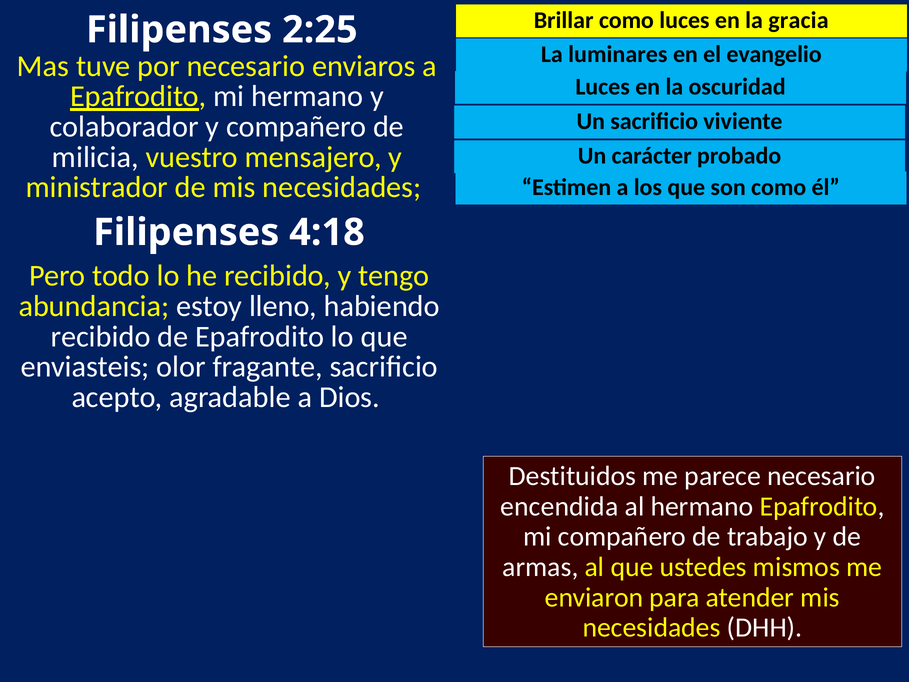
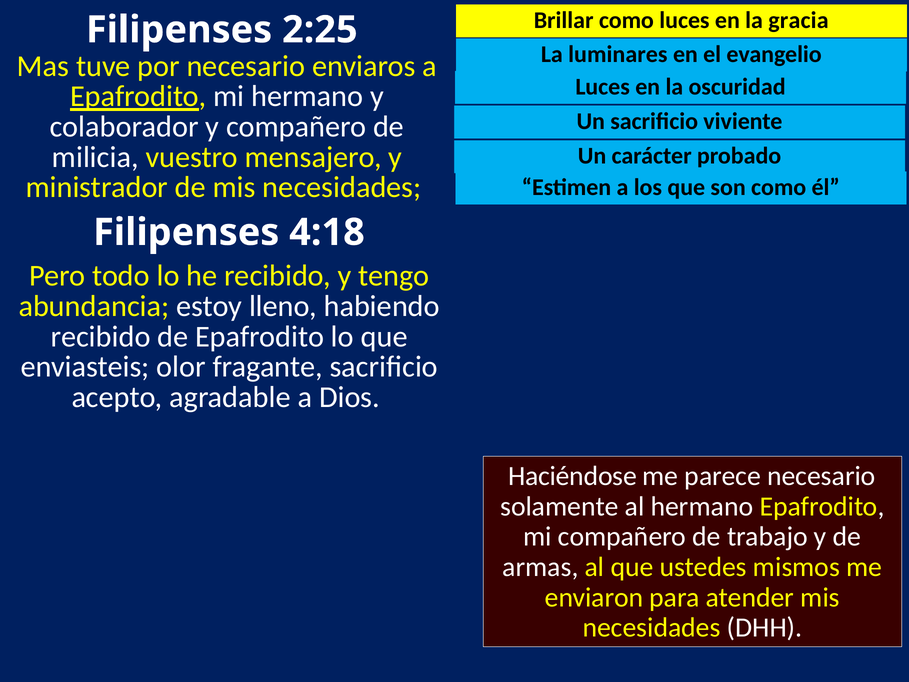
Destituidos: Destituidos -> Haciéndose
encendida: encendida -> solamente
